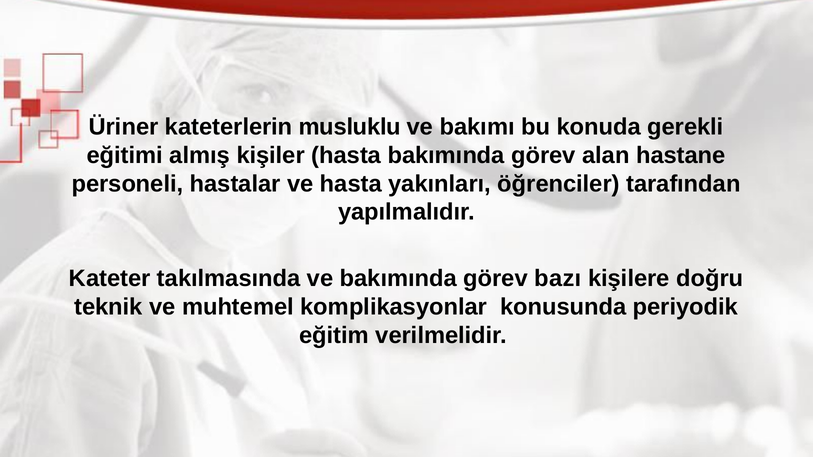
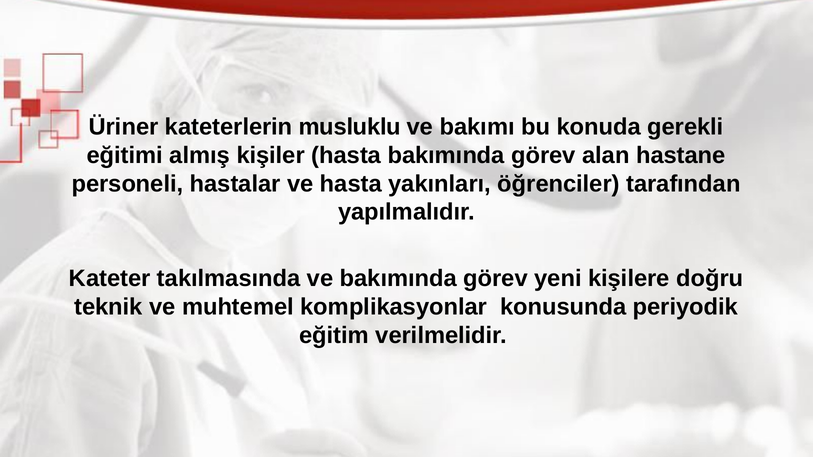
bazı: bazı -> yeni
